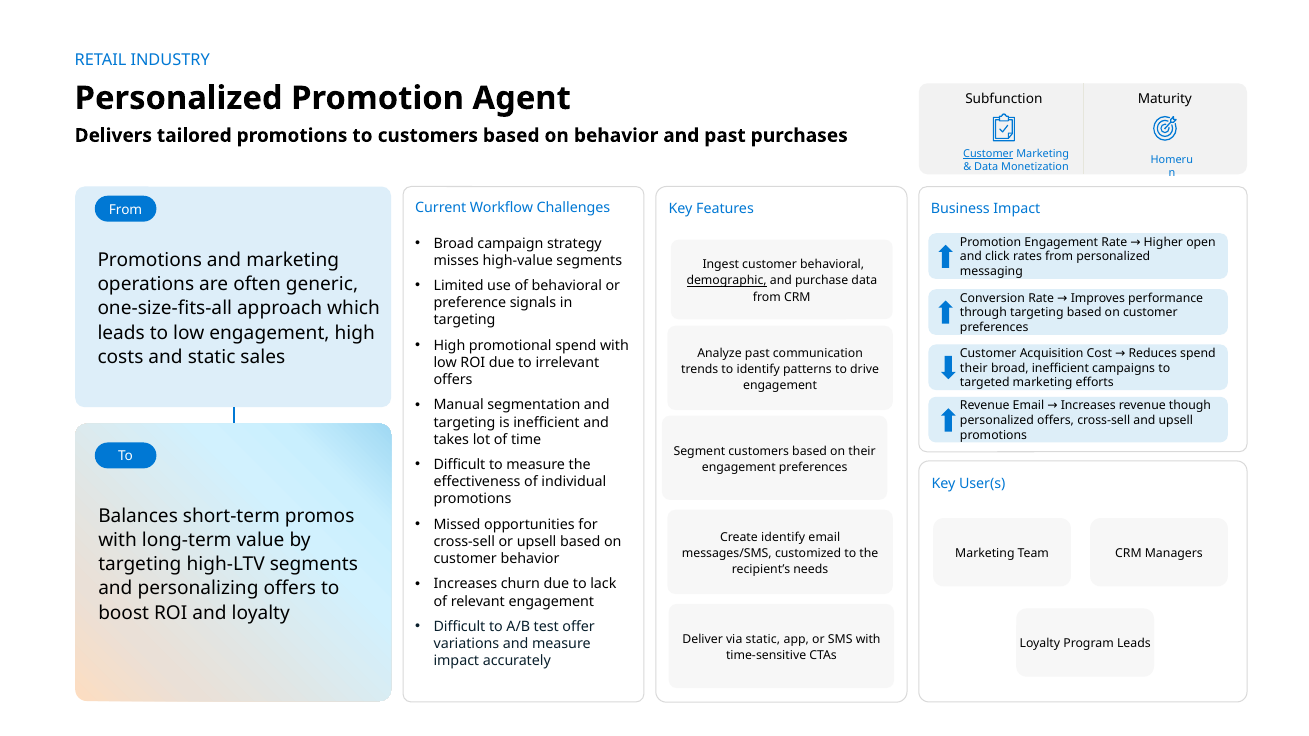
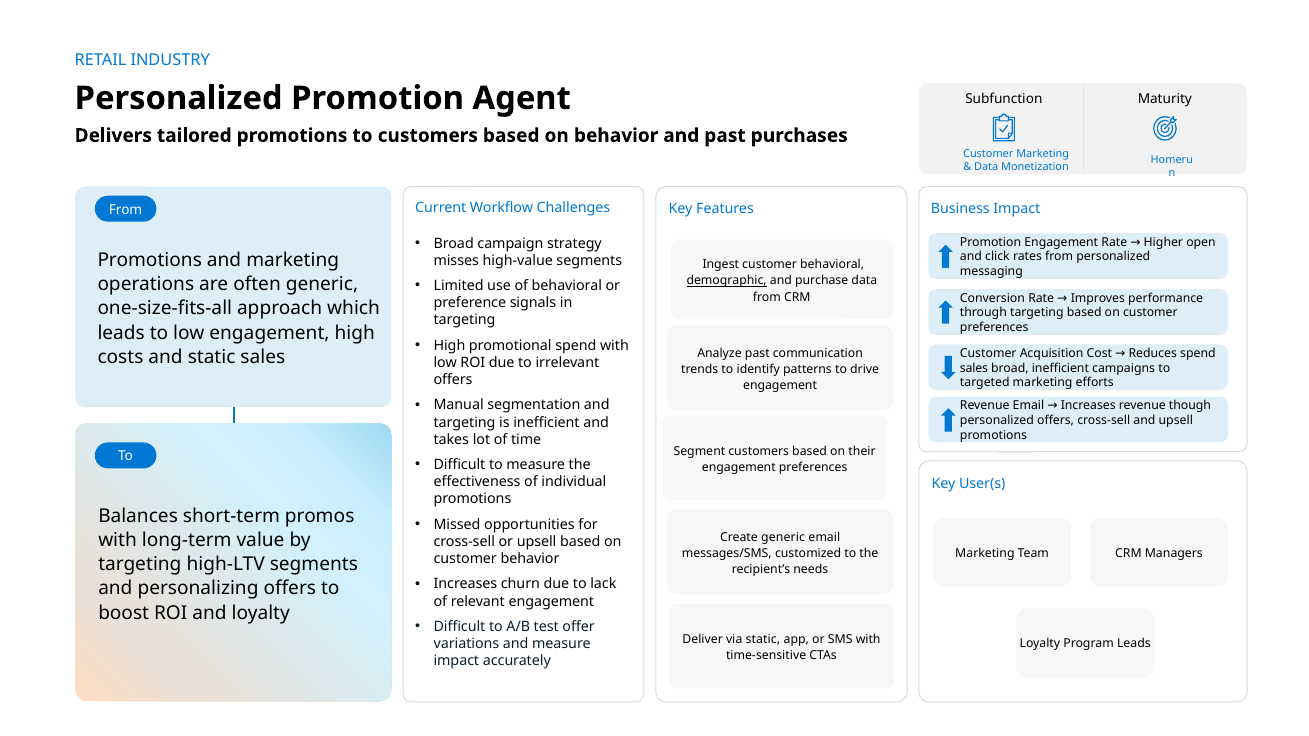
Customer at (988, 154) underline: present -> none
their at (974, 368): their -> sales
Create identify: identify -> generic
